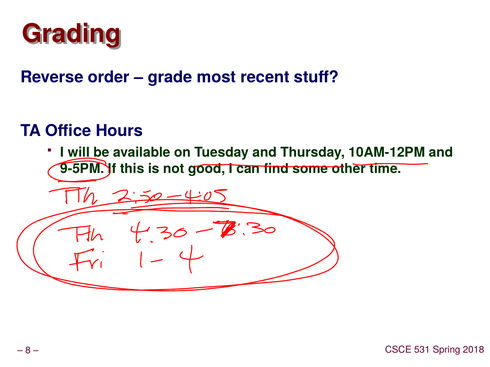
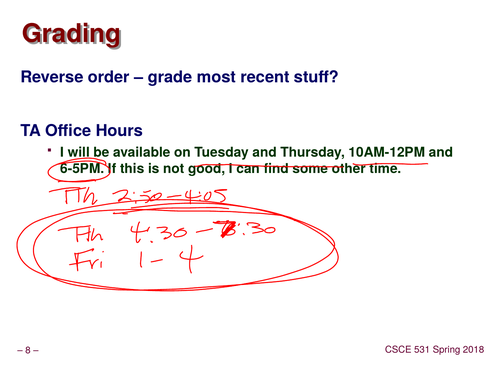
9-5PM: 9-5PM -> 6-5PM
